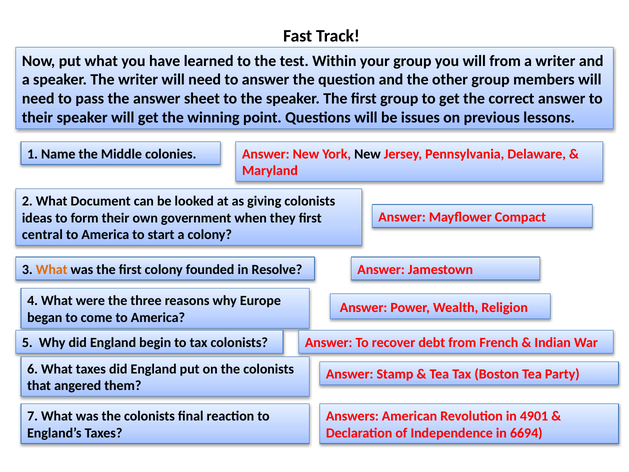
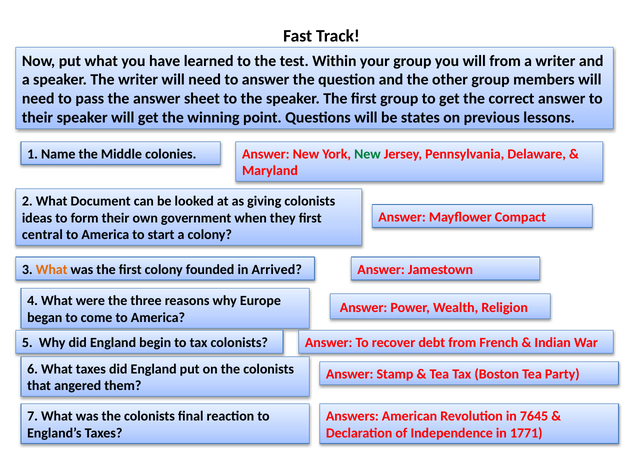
issues: issues -> states
New at (367, 154) colour: black -> green
Resolve: Resolve -> Arrived
4901: 4901 -> 7645
6694: 6694 -> 1771
